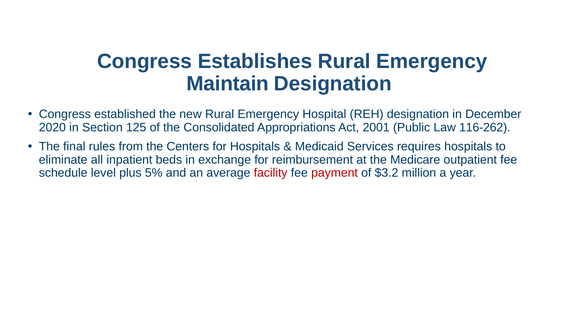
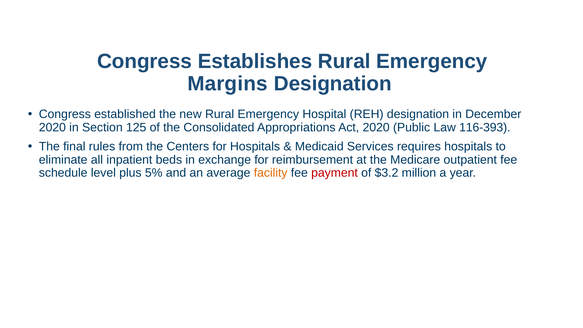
Maintain: Maintain -> Margins
Act 2001: 2001 -> 2020
116-262: 116-262 -> 116-393
facility colour: red -> orange
